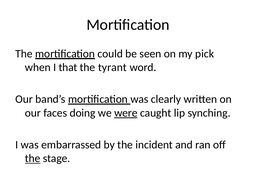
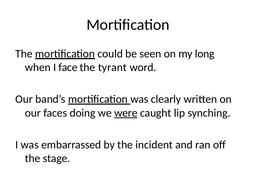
pick: pick -> long
that: that -> face
the at (33, 158) underline: present -> none
